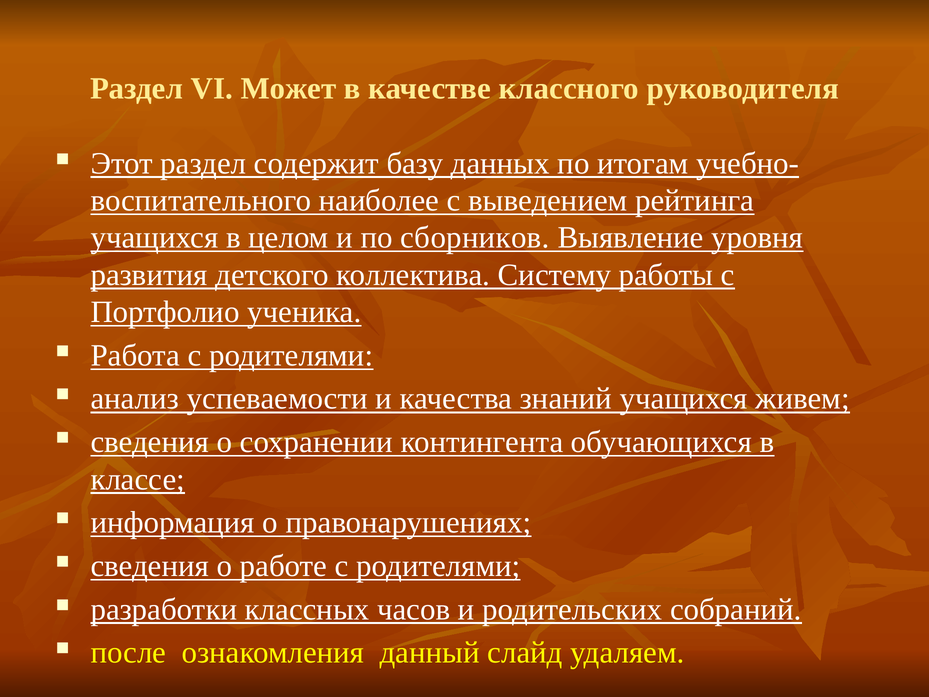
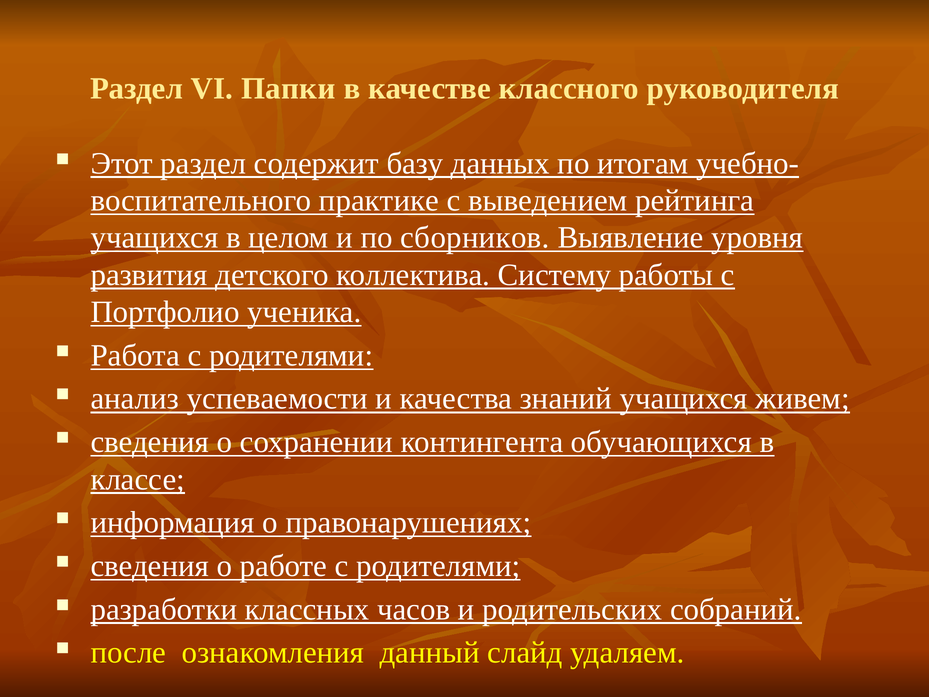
Может: Может -> Папки
наиболее: наиболее -> практике
